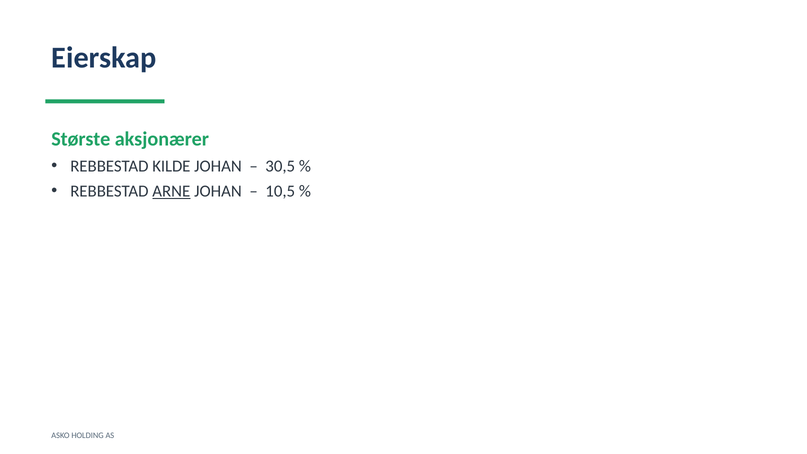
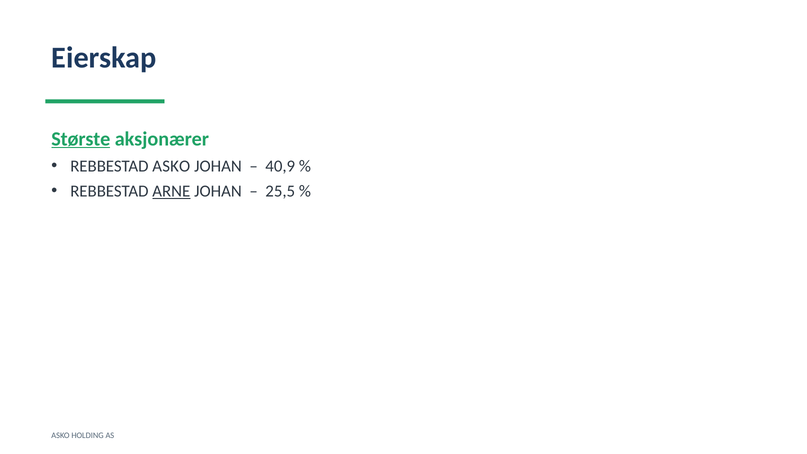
Største underline: none -> present
REBBESTAD KILDE: KILDE -> ASKO
30,5: 30,5 -> 40,9
10,5: 10,5 -> 25,5
